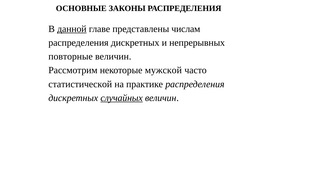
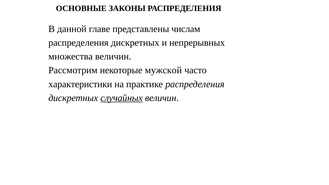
данной underline: present -> none
повторные: повторные -> множества
статистической: статистической -> характеристики
